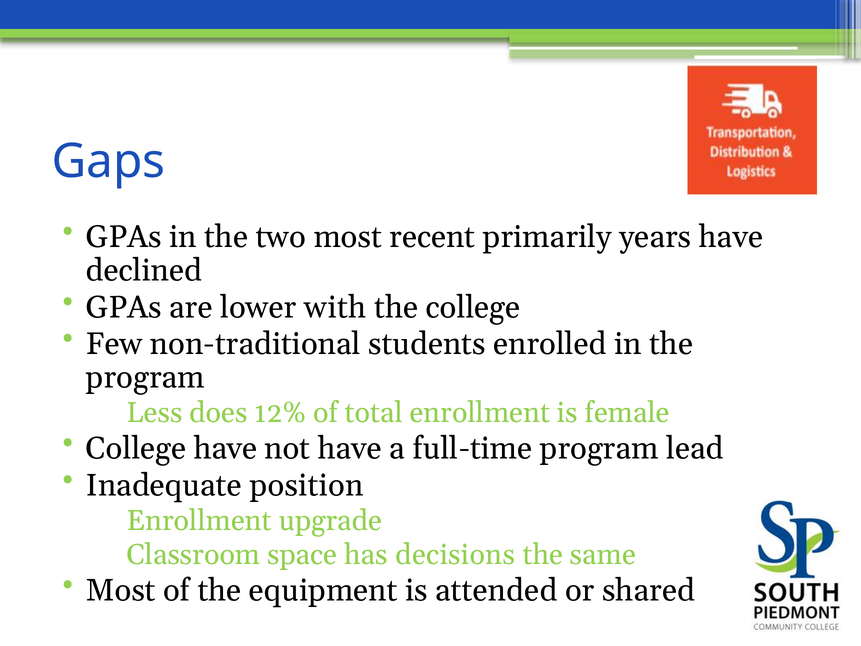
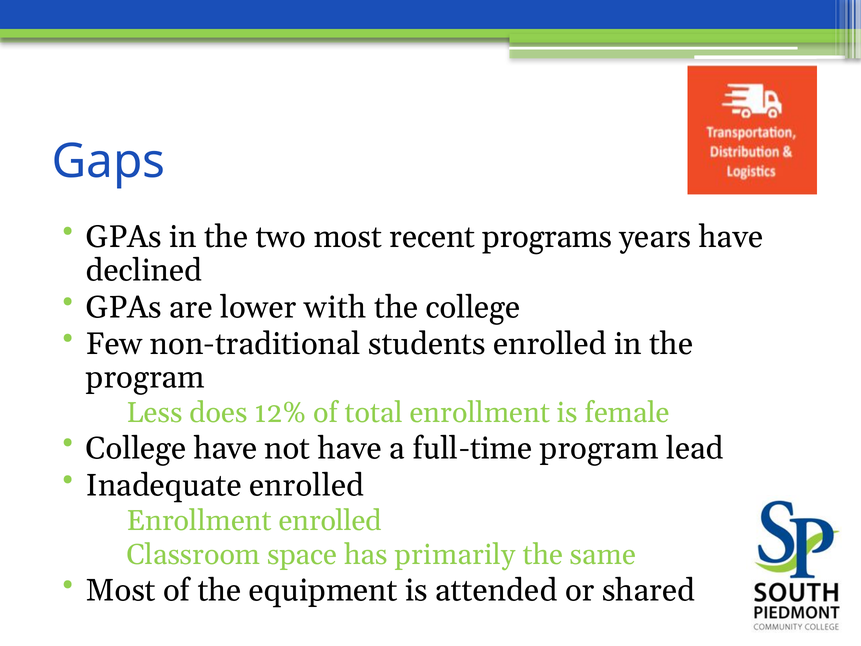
primarily: primarily -> programs
Inadequate position: position -> enrolled
Enrollment upgrade: upgrade -> enrolled
decisions: decisions -> primarily
